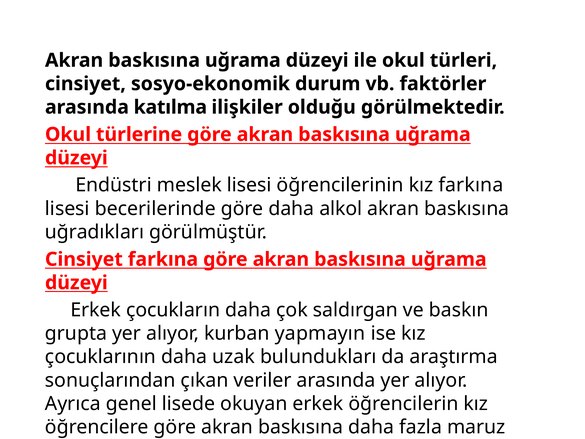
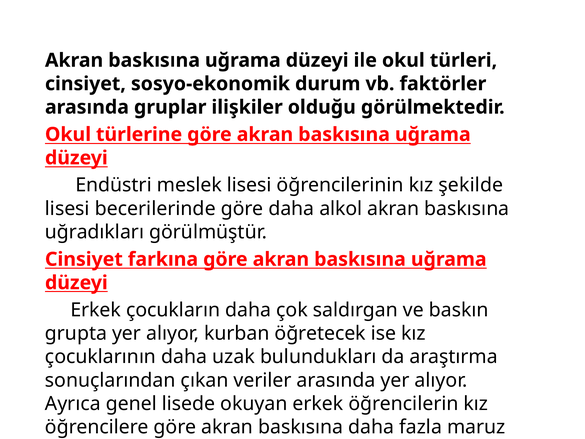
katılma: katılma -> gruplar
kız farkına: farkına -> şekilde
yapmayın: yapmayın -> öğretecek
